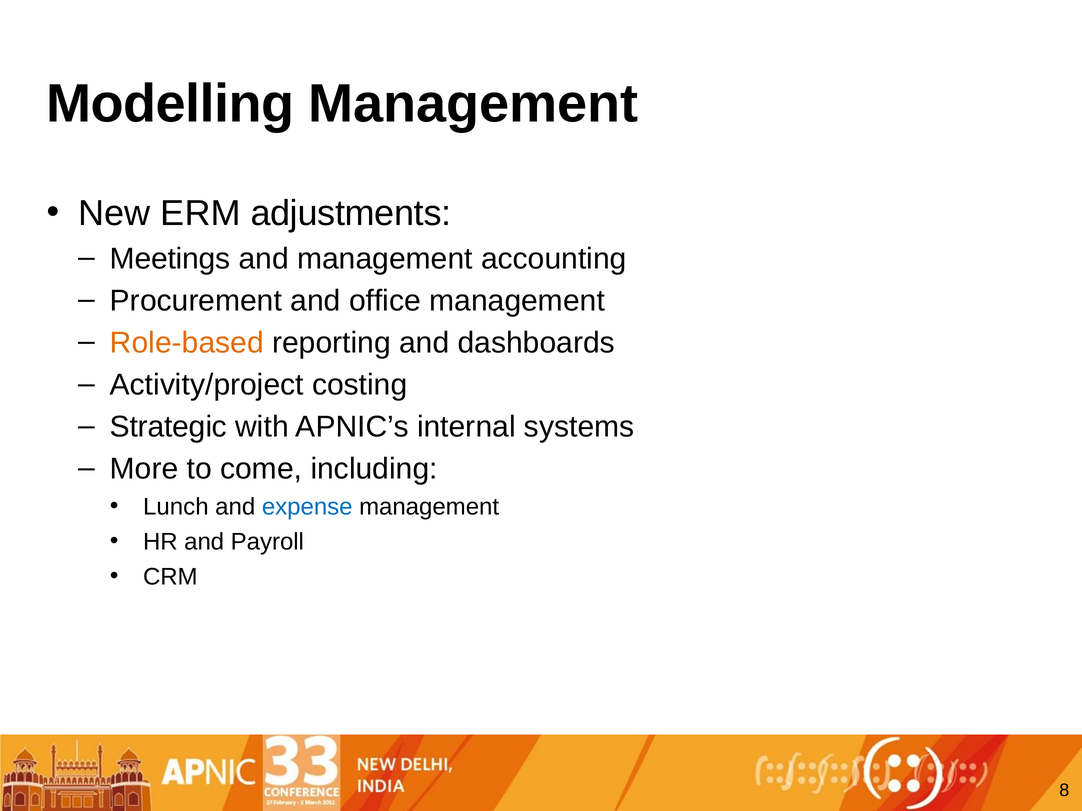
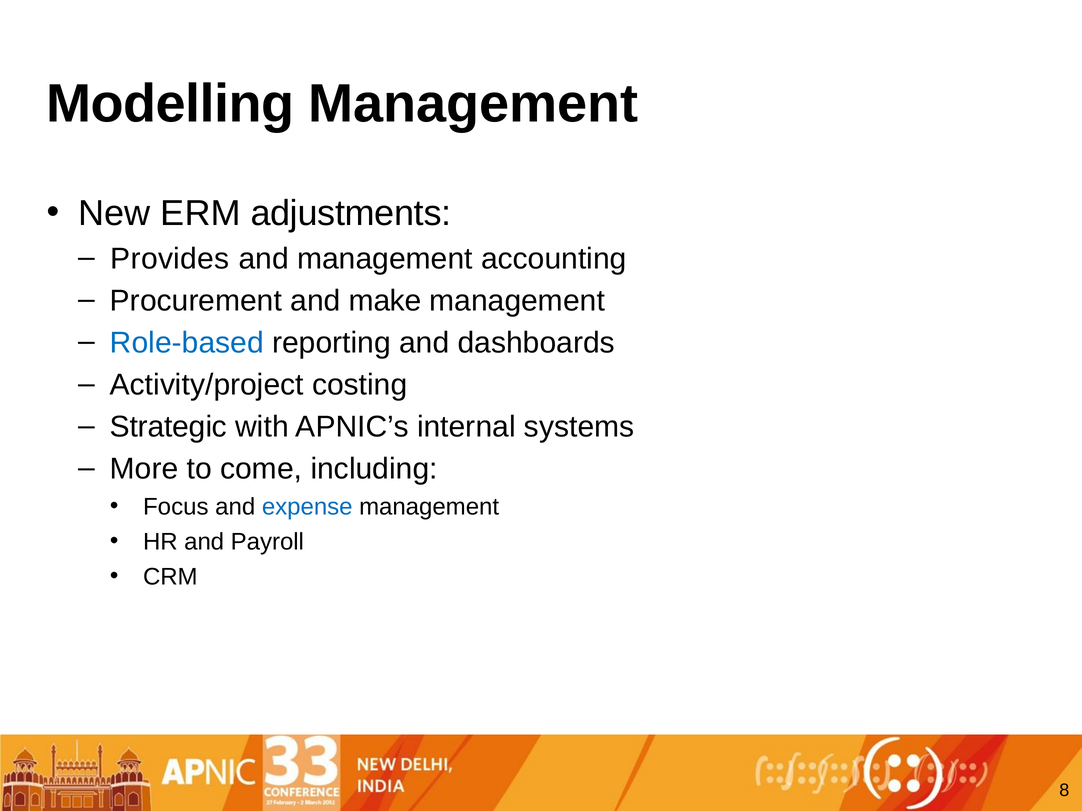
Meetings: Meetings -> Provides
office: office -> make
Role-based colour: orange -> blue
Lunch: Lunch -> Focus
